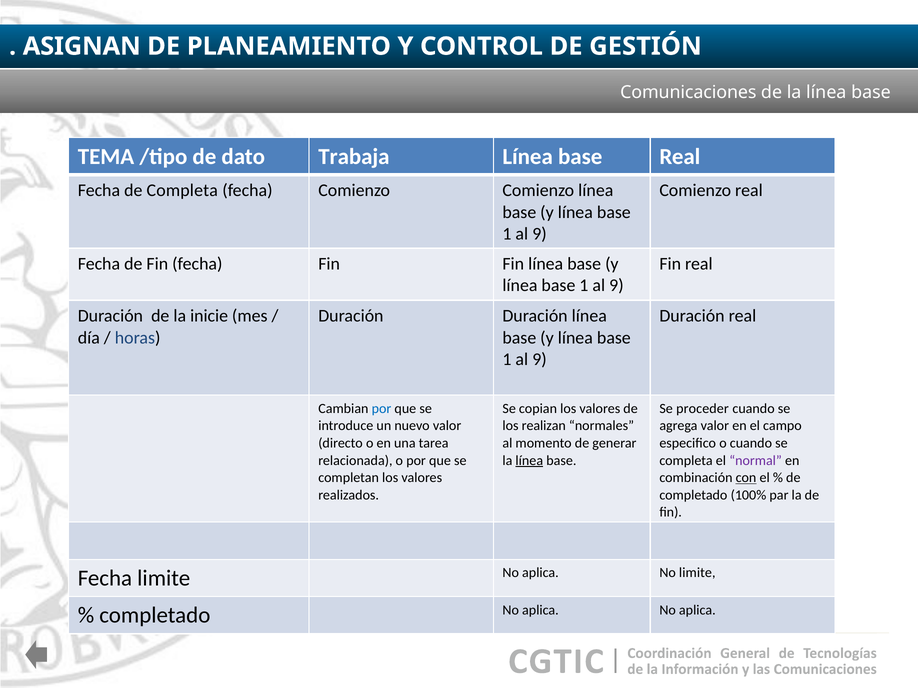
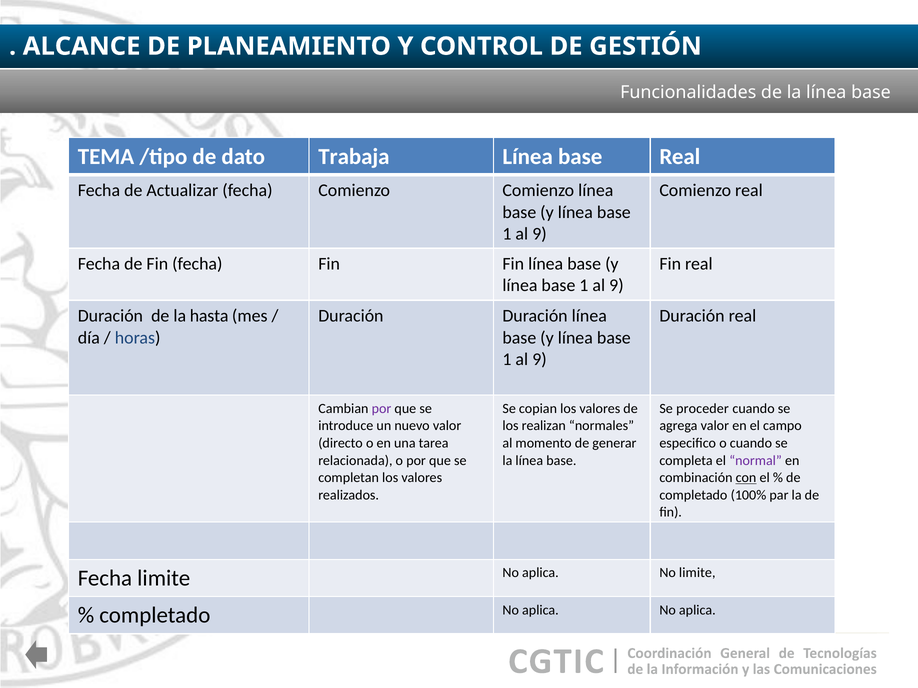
ASIGNAN: ASIGNAN -> ALCANCE
Comunicaciones: Comunicaciones -> Funcionalidades
de Completa: Completa -> Actualizar
inicie: inicie -> hasta
por at (381, 409) colour: blue -> purple
línea at (529, 461) underline: present -> none
